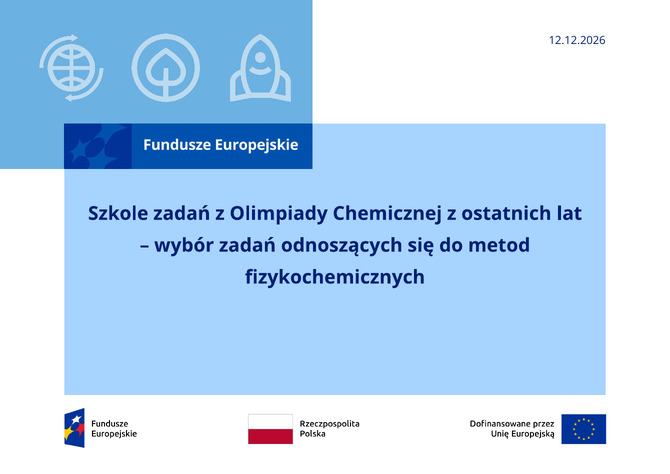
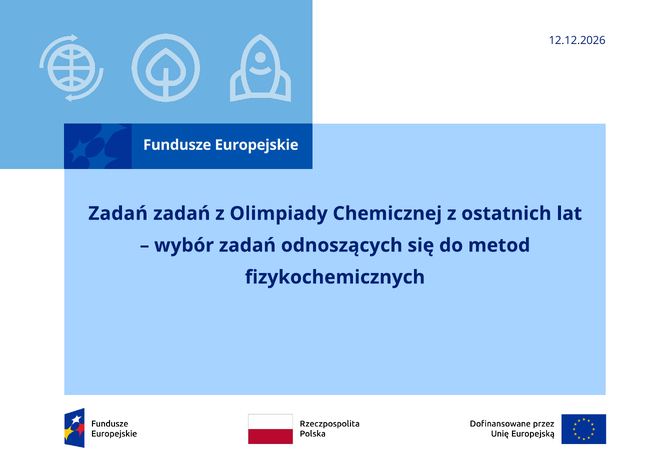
Szkole at (118, 213): Szkole -> Zadań
